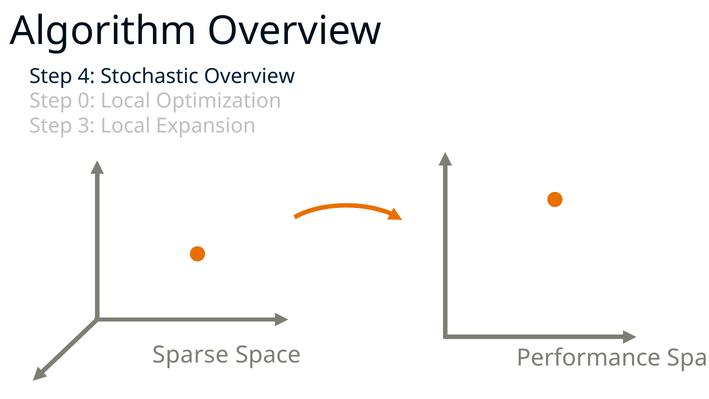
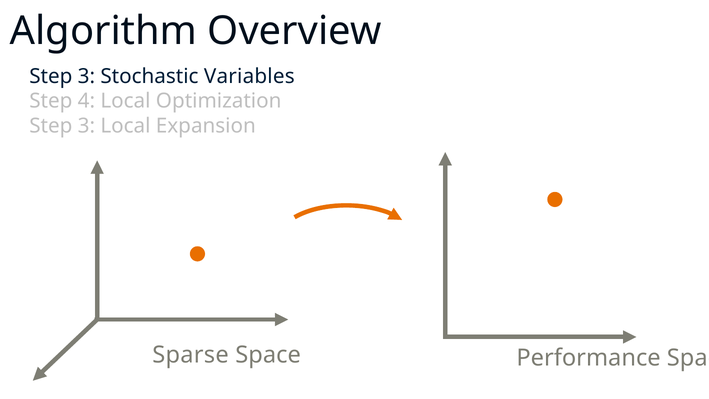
4 at (86, 76): 4 -> 3
Stochastic Overview: Overview -> Variables
0: 0 -> 4
